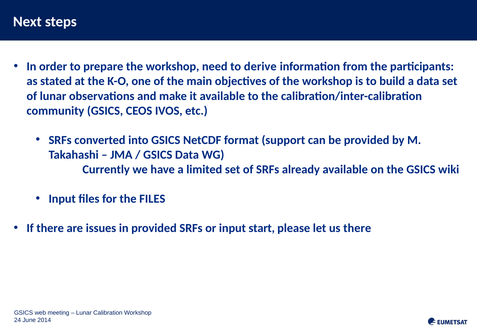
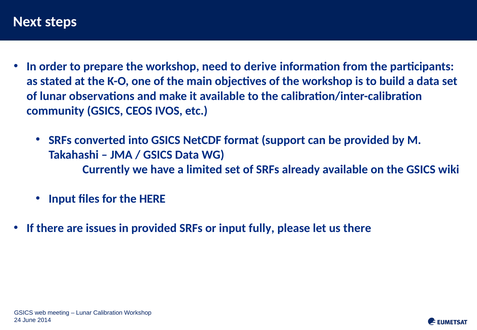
the FILES: FILES -> HERE
start: start -> fully
